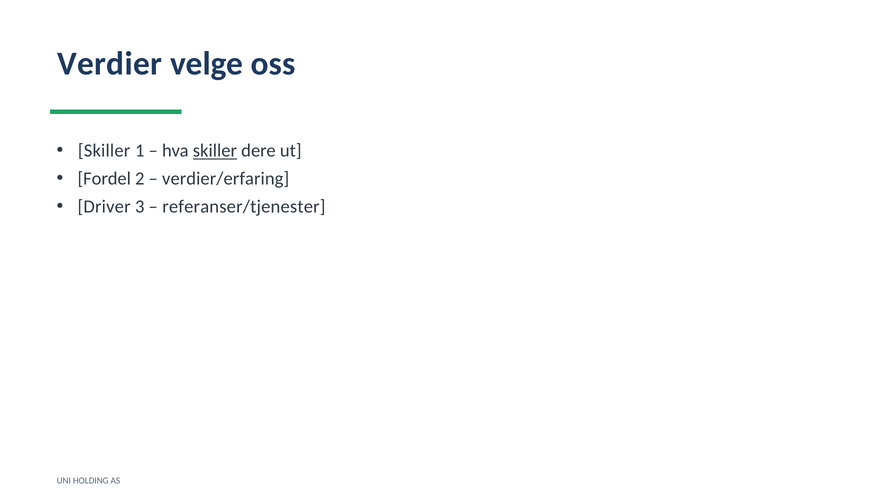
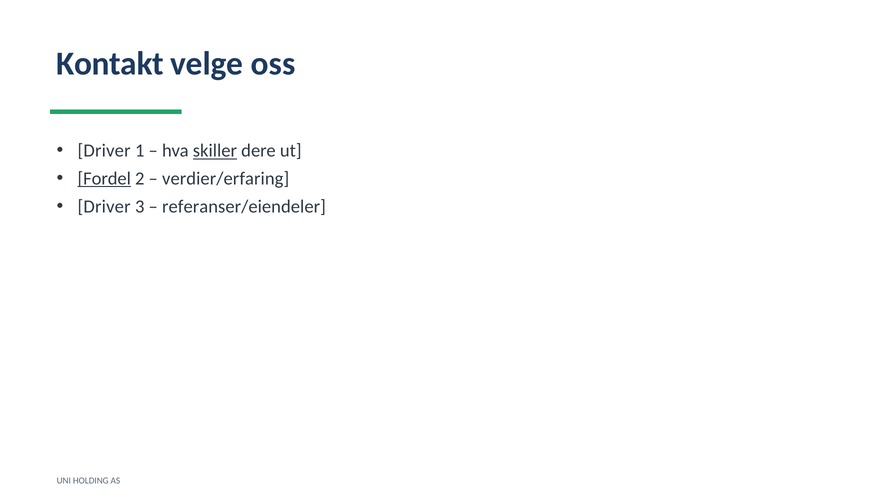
Verdier: Verdier -> Kontakt
Skiller at (104, 151): Skiller -> Driver
Fordel underline: none -> present
referanser/tjenester: referanser/tjenester -> referanser/eiendeler
